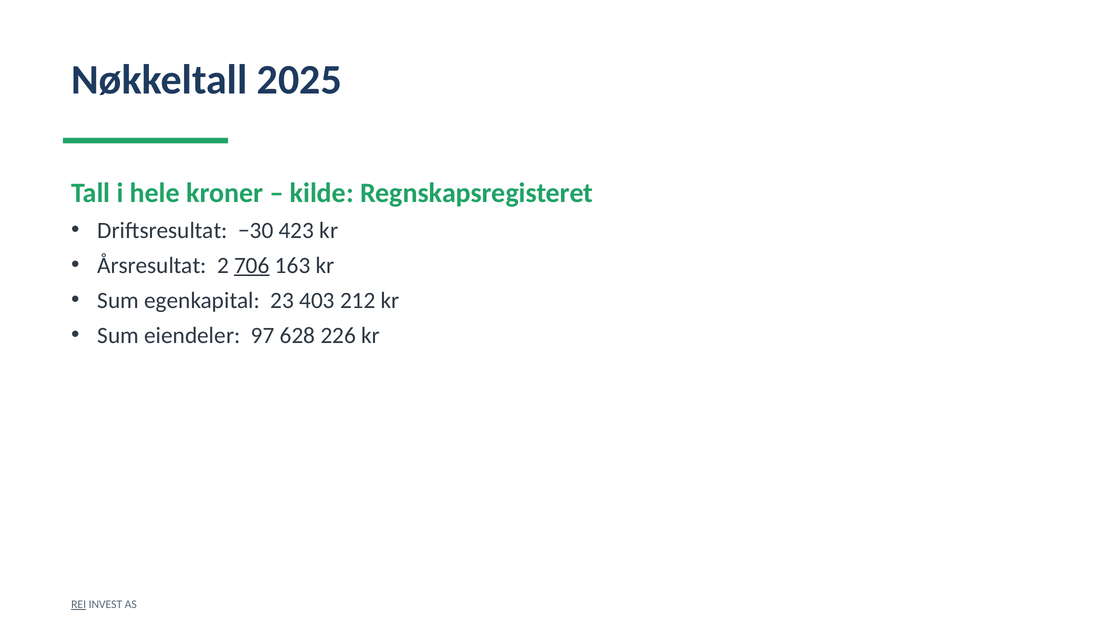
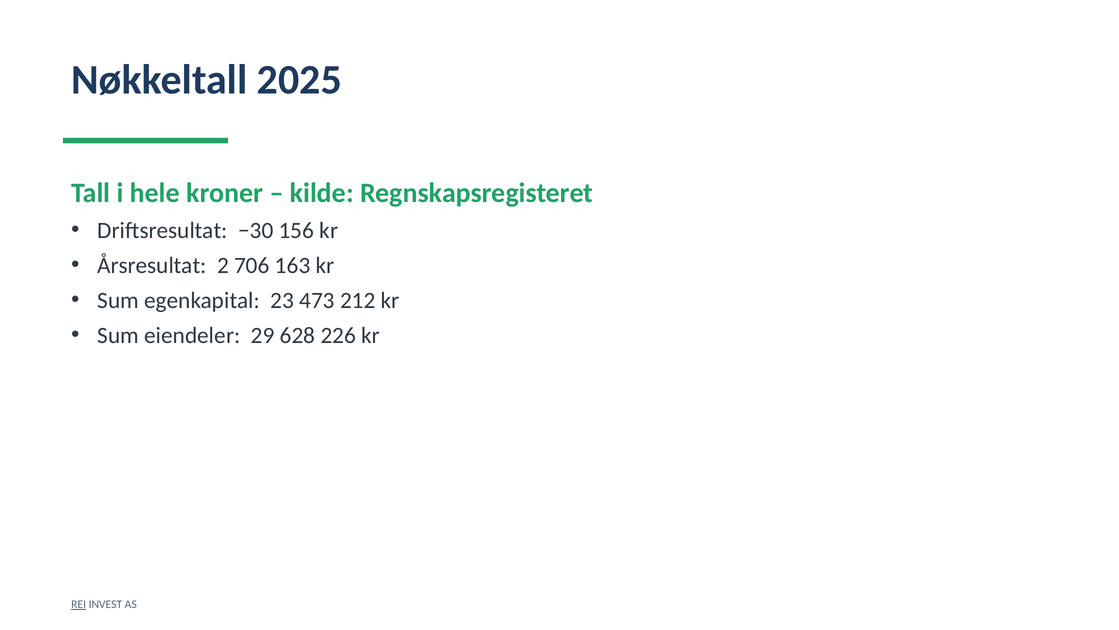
423: 423 -> 156
706 underline: present -> none
403: 403 -> 473
97: 97 -> 29
